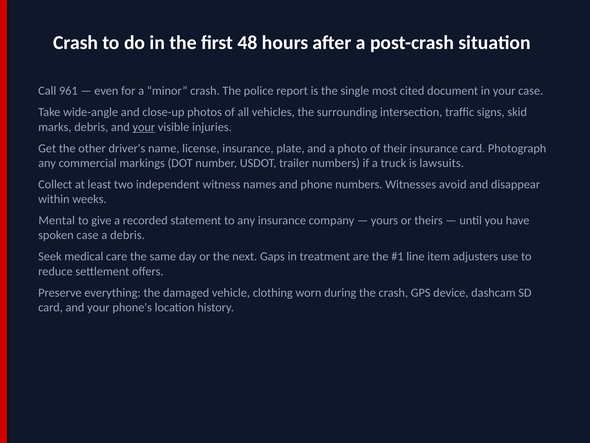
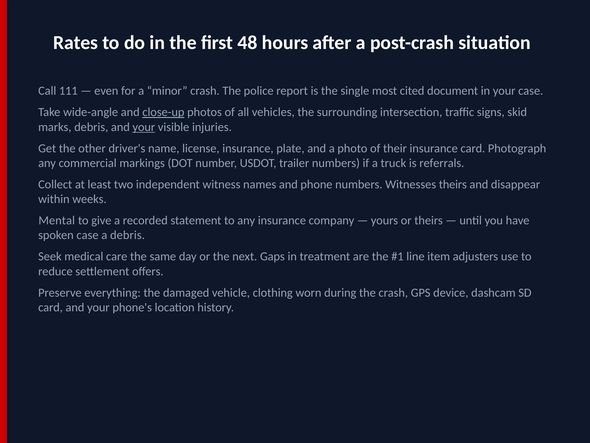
Crash at (76, 43): Crash -> Rates
961: 961 -> 111
close-up underline: none -> present
lawsuits: lawsuits -> referrals
Witnesses avoid: avoid -> theirs
